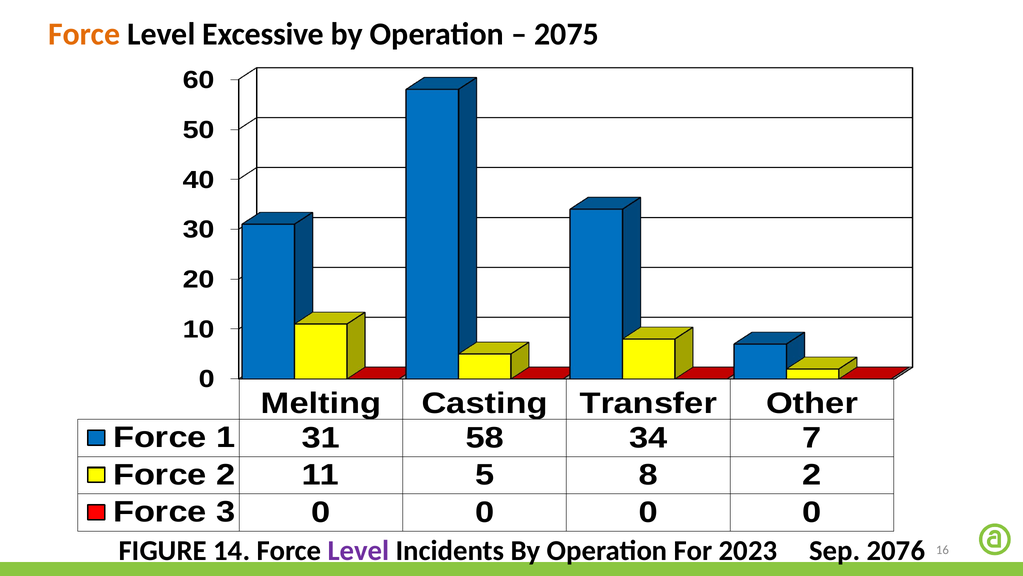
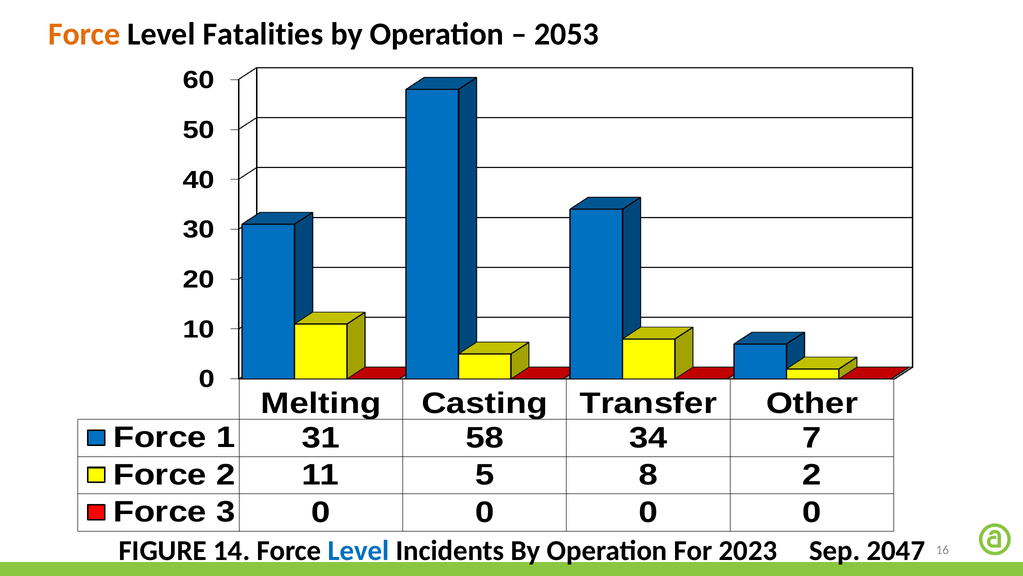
Excessive: Excessive -> Fatalities
2075: 2075 -> 2053
Level at (359, 550) colour: purple -> blue
2076: 2076 -> 2047
